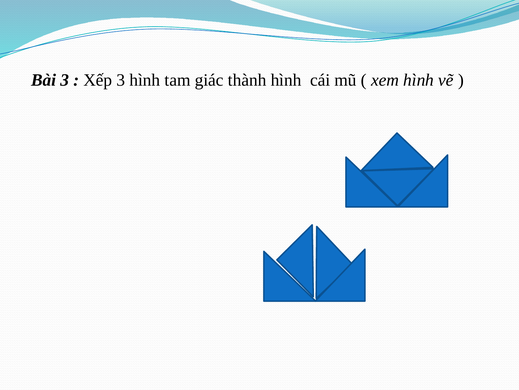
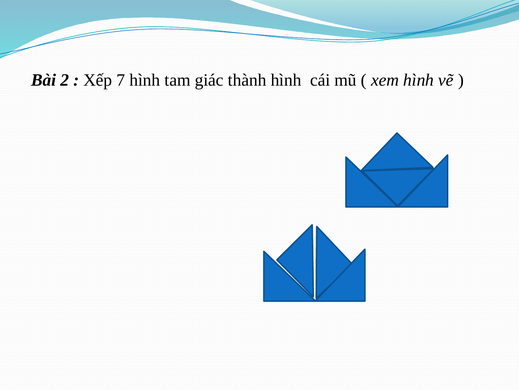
Bài 3: 3 -> 2
Xếp 3: 3 -> 7
